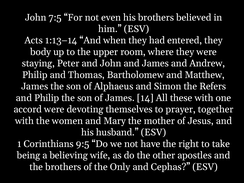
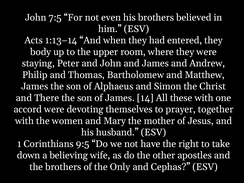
Refers: Refers -> Christ
and Philip: Philip -> There
being: being -> down
